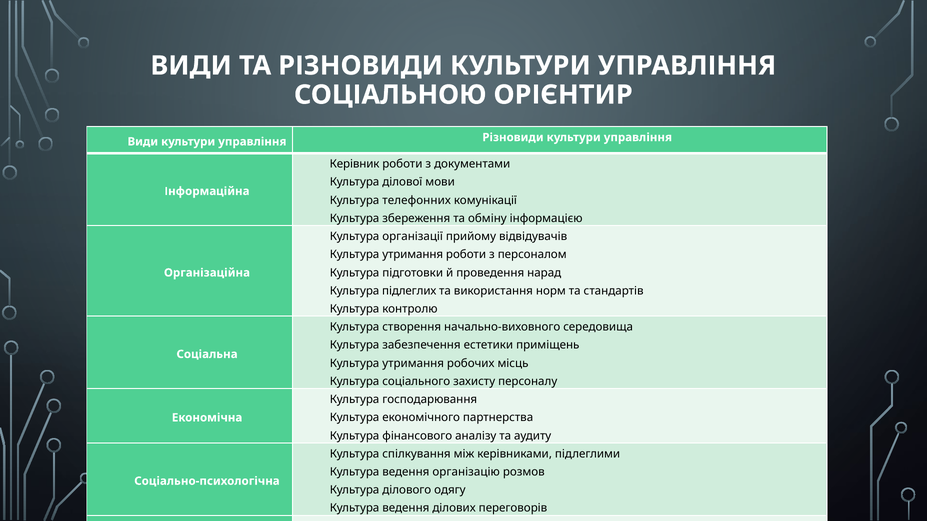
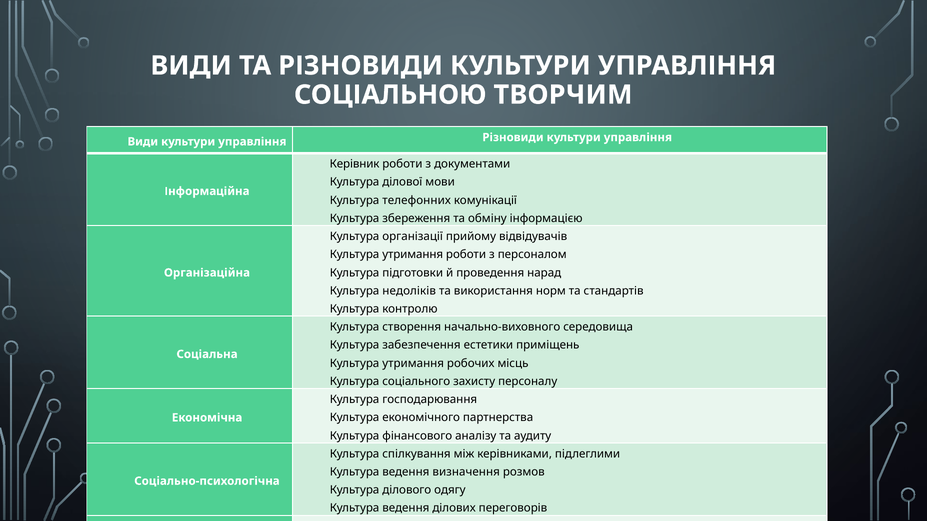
ОРІЄНТИР: ОРІЄНТИР -> ТВОРЧИМ
підлеглих: підлеглих -> недоліків
організацію: організацію -> визначення
